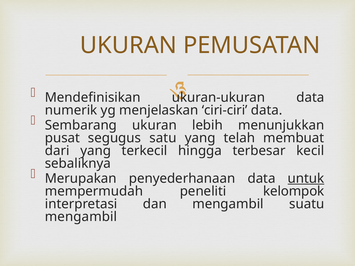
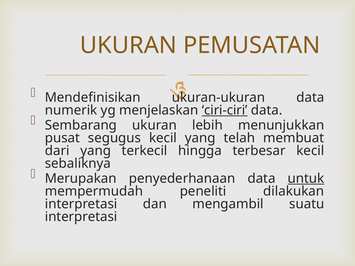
ciri-ciri underline: none -> present
segugus satu: satu -> kecil
kelompok: kelompok -> dilakukan
mengambil at (81, 217): mengambil -> interpretasi
